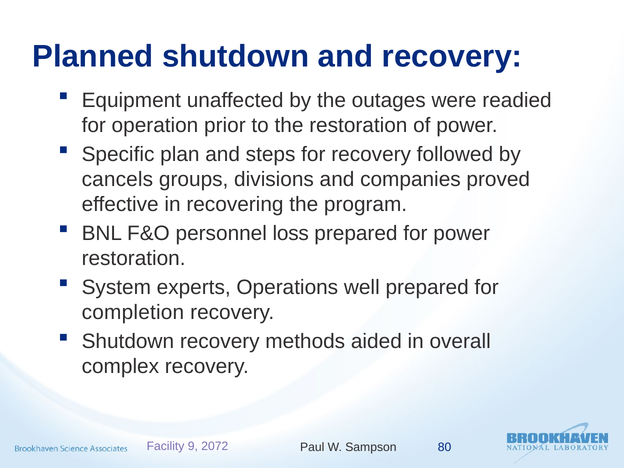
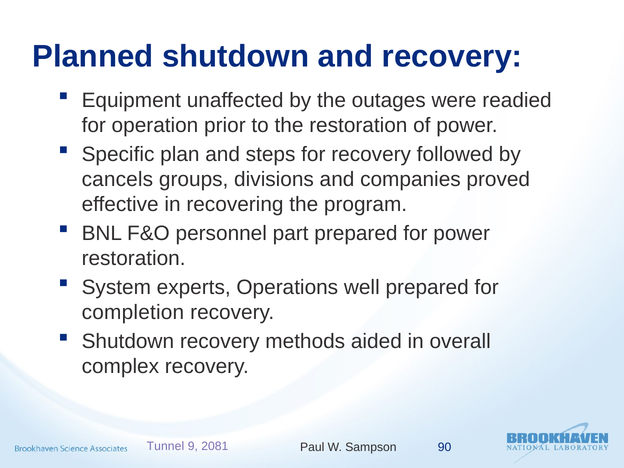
loss: loss -> part
Facility: Facility -> Tunnel
2072: 2072 -> 2081
80: 80 -> 90
